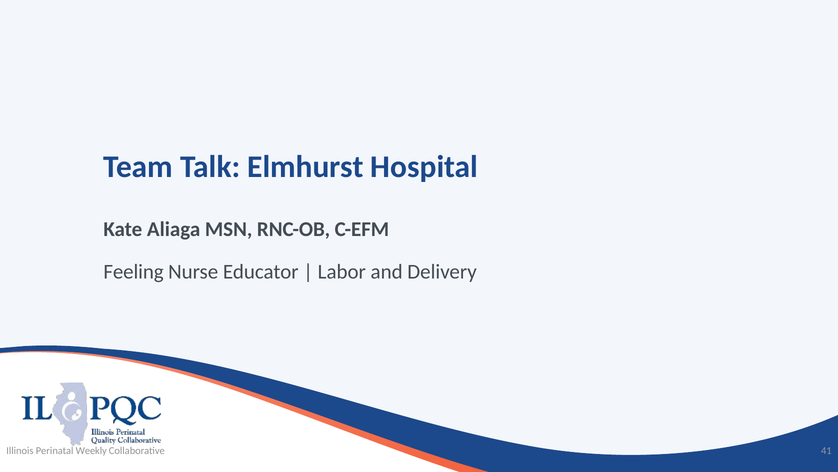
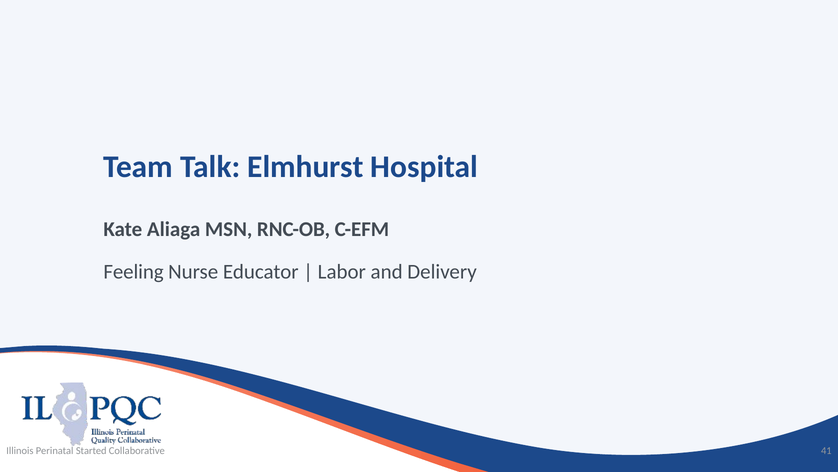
Weekly: Weekly -> Started
